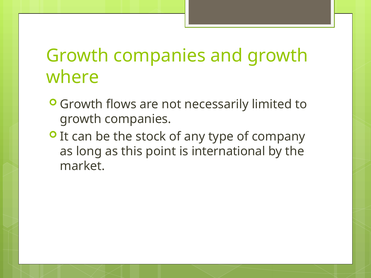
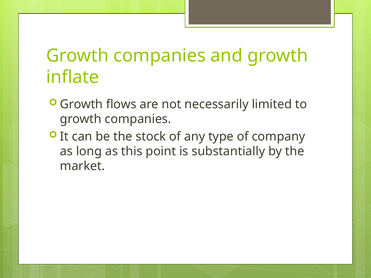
where: where -> inflate
international: international -> substantially
